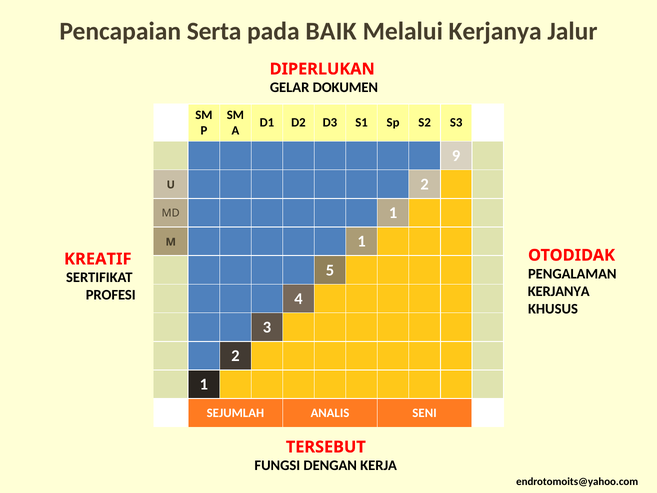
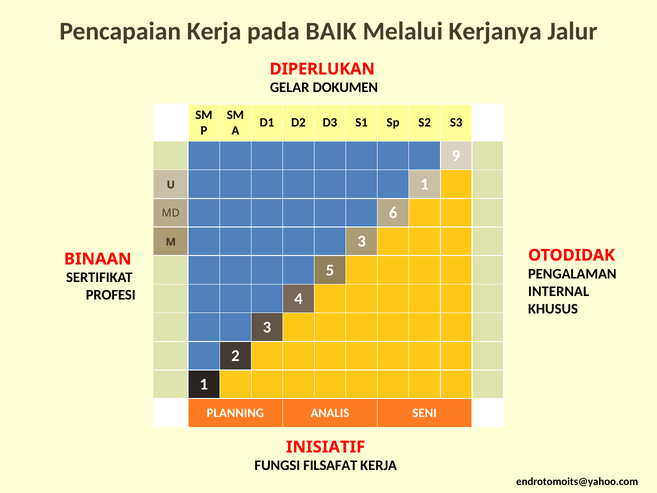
Pencapaian Serta: Serta -> Kerja
U 2: 2 -> 1
D 1: 1 -> 6
M 1: 1 -> 3
KREATIF: KREATIF -> BINAAN
KERJANYA at (559, 291): KERJANYA -> INTERNAL
SEJUMLAH: SEJUMLAH -> PLANNING
TERSEBUT: TERSEBUT -> INISIATIF
DENGAN: DENGAN -> FILSAFAT
